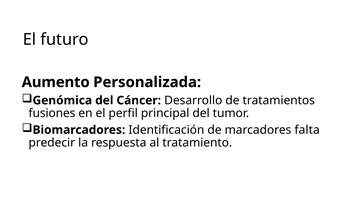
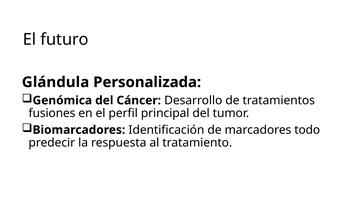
Aumento: Aumento -> Glándula
falta: falta -> todo
